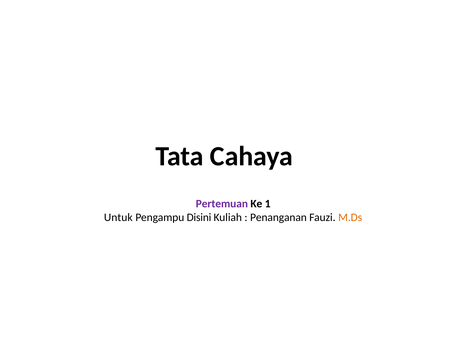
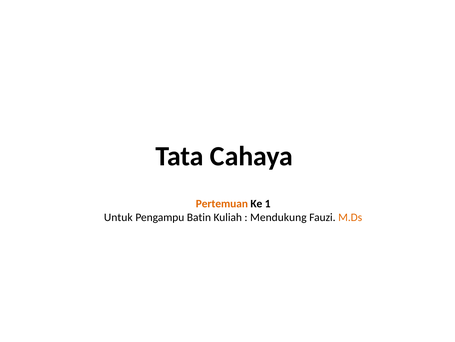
Pertemuan colour: purple -> orange
Disini: Disini -> Batin
Penanganan: Penanganan -> Mendukung
